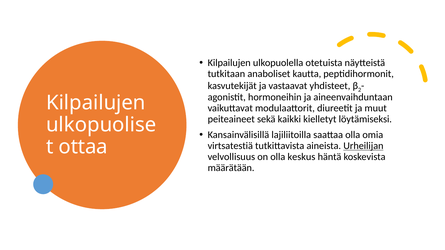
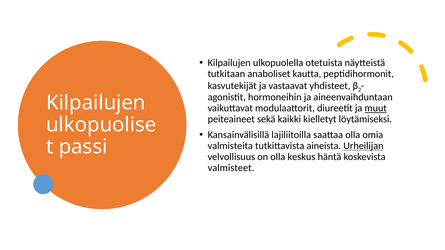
muut underline: none -> present
ottaa: ottaa -> passi
virtsatestiä: virtsatestiä -> valmisteita
määrätään: määrätään -> valmisteet
